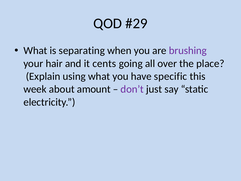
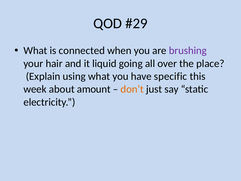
separating: separating -> connected
cents: cents -> liquid
don’t colour: purple -> orange
